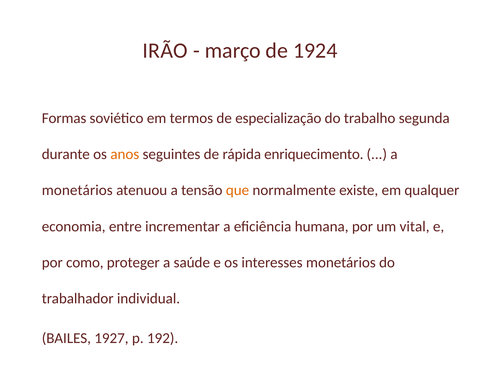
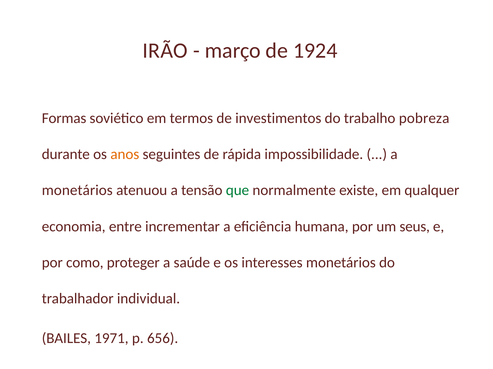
especialização: especialização -> investimentos
segunda: segunda -> pobreza
enriquecimento: enriquecimento -> impossibilidade
que colour: orange -> green
vital: vital -> seus
1927: 1927 -> 1971
192: 192 -> 656
